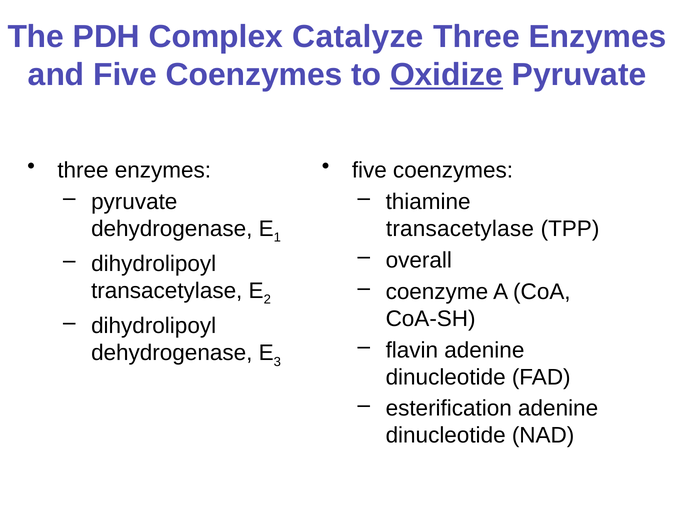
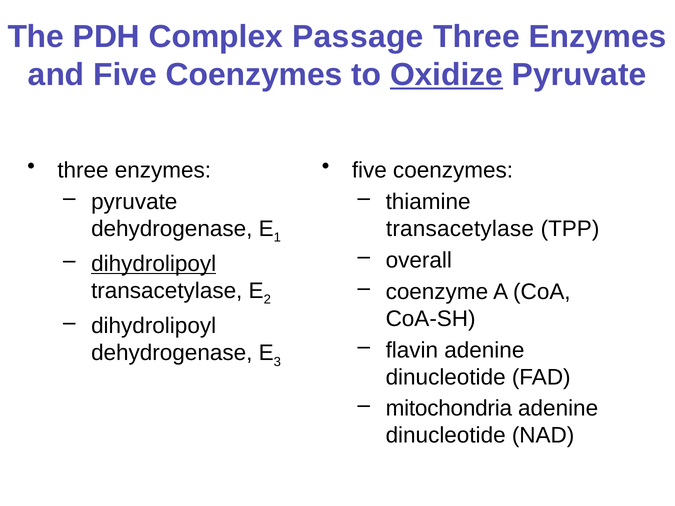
Catalyze: Catalyze -> Passage
dihydrolipoyl at (154, 264) underline: none -> present
esterification: esterification -> mitochondria
